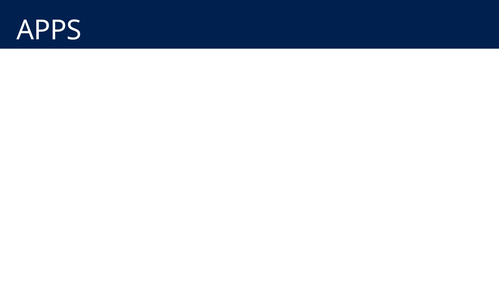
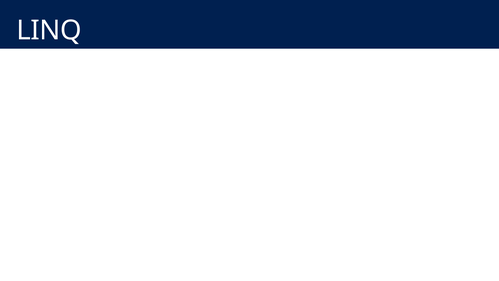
APPS: APPS -> LINQ
